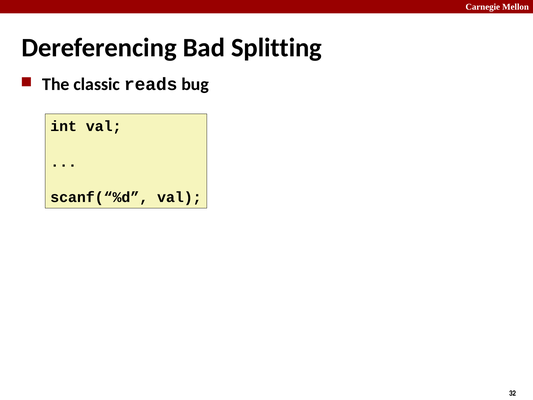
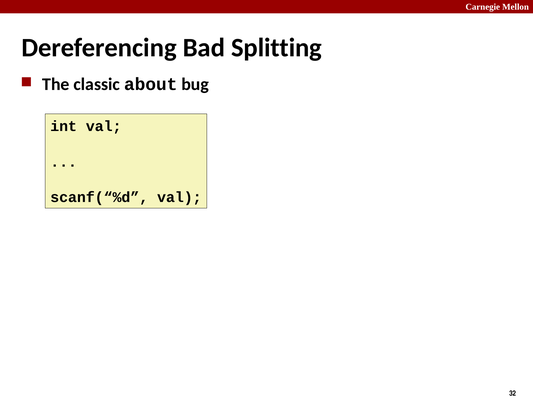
reads: reads -> about
